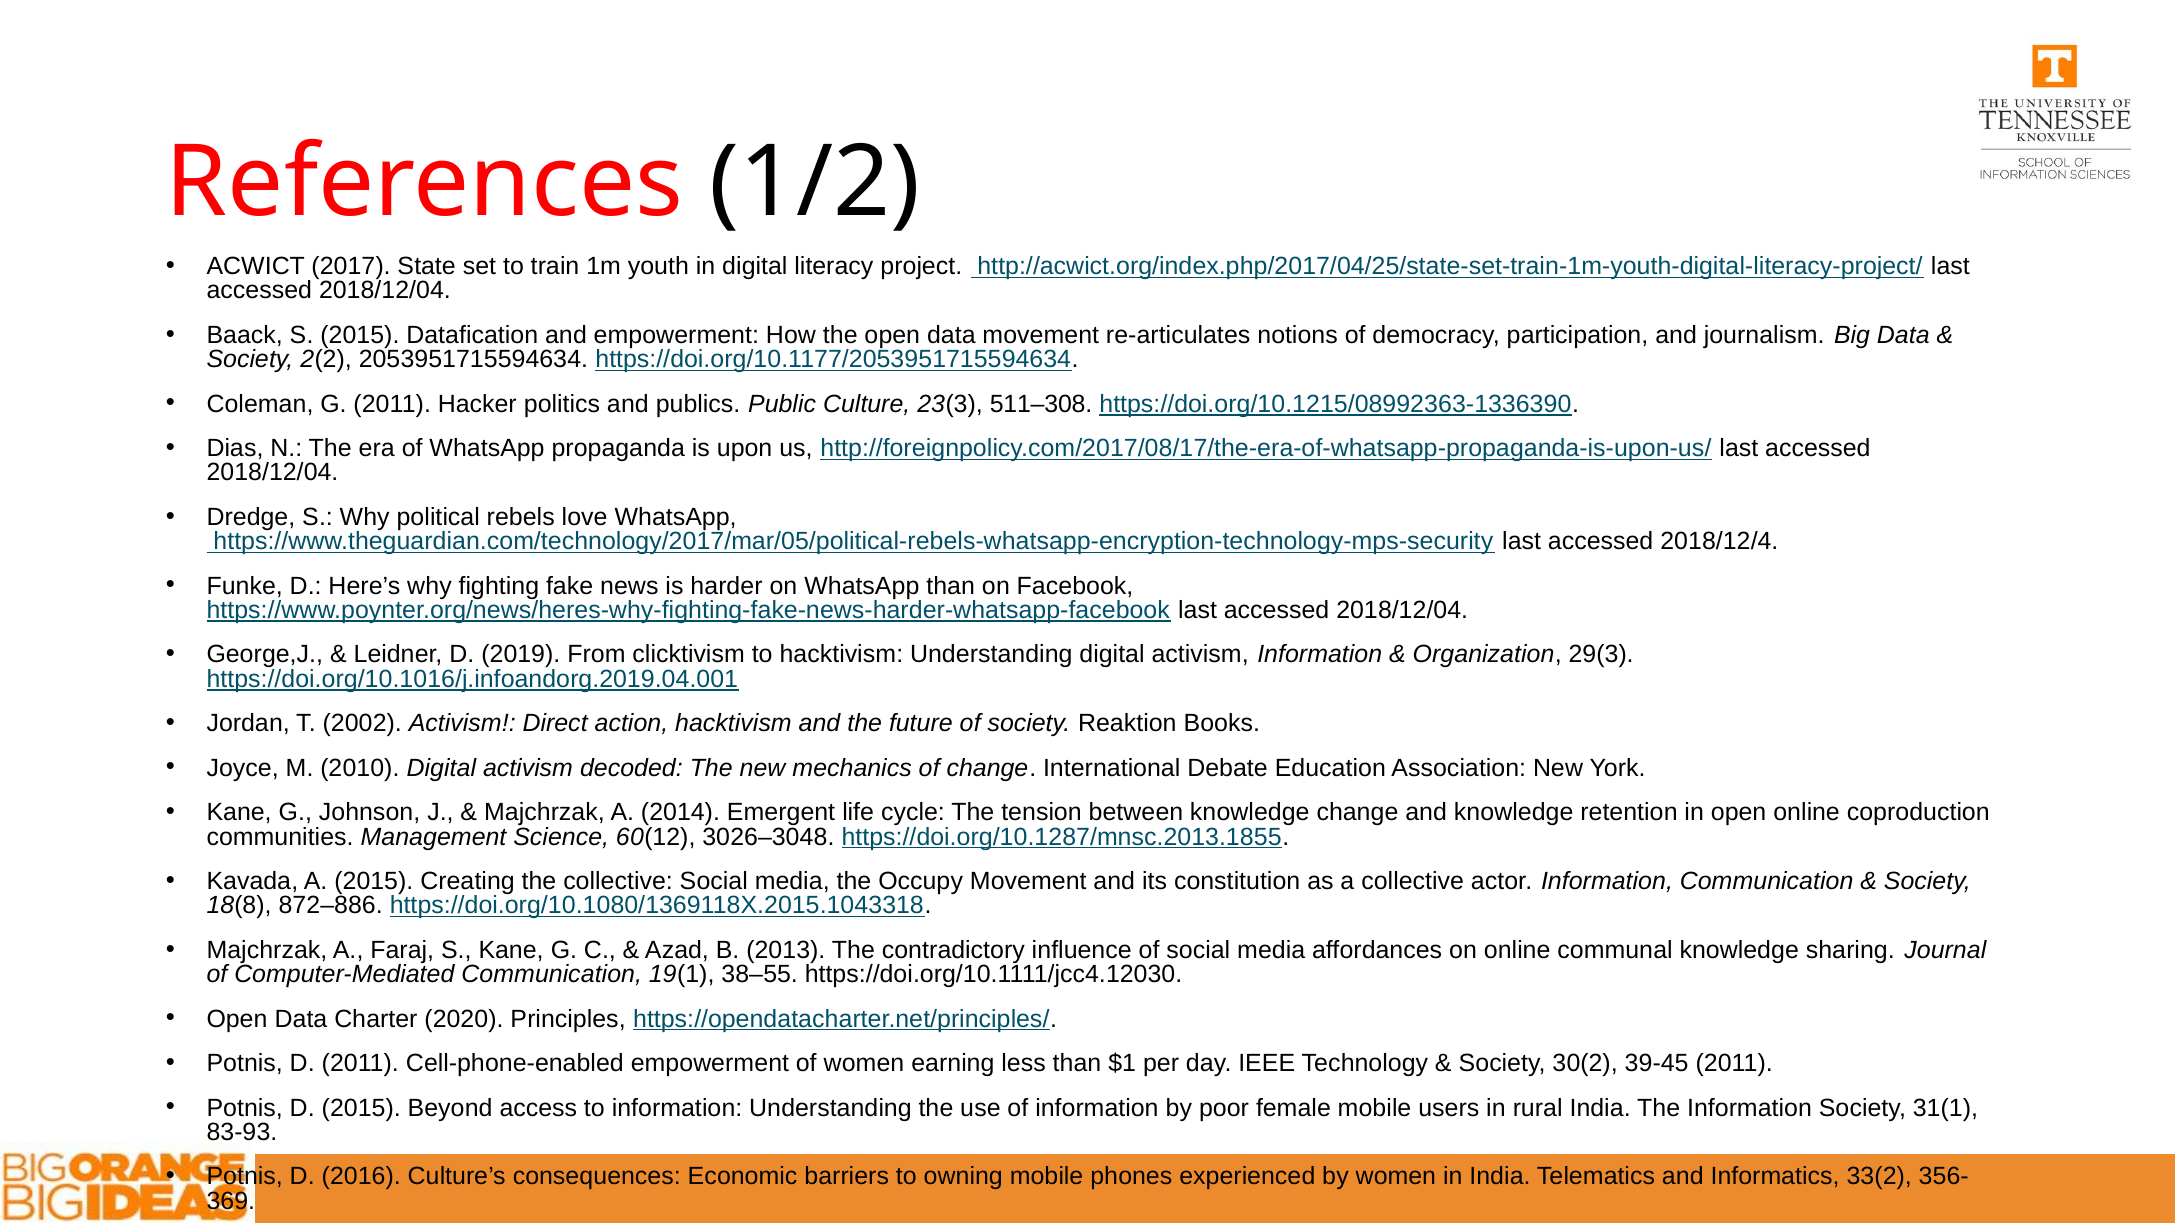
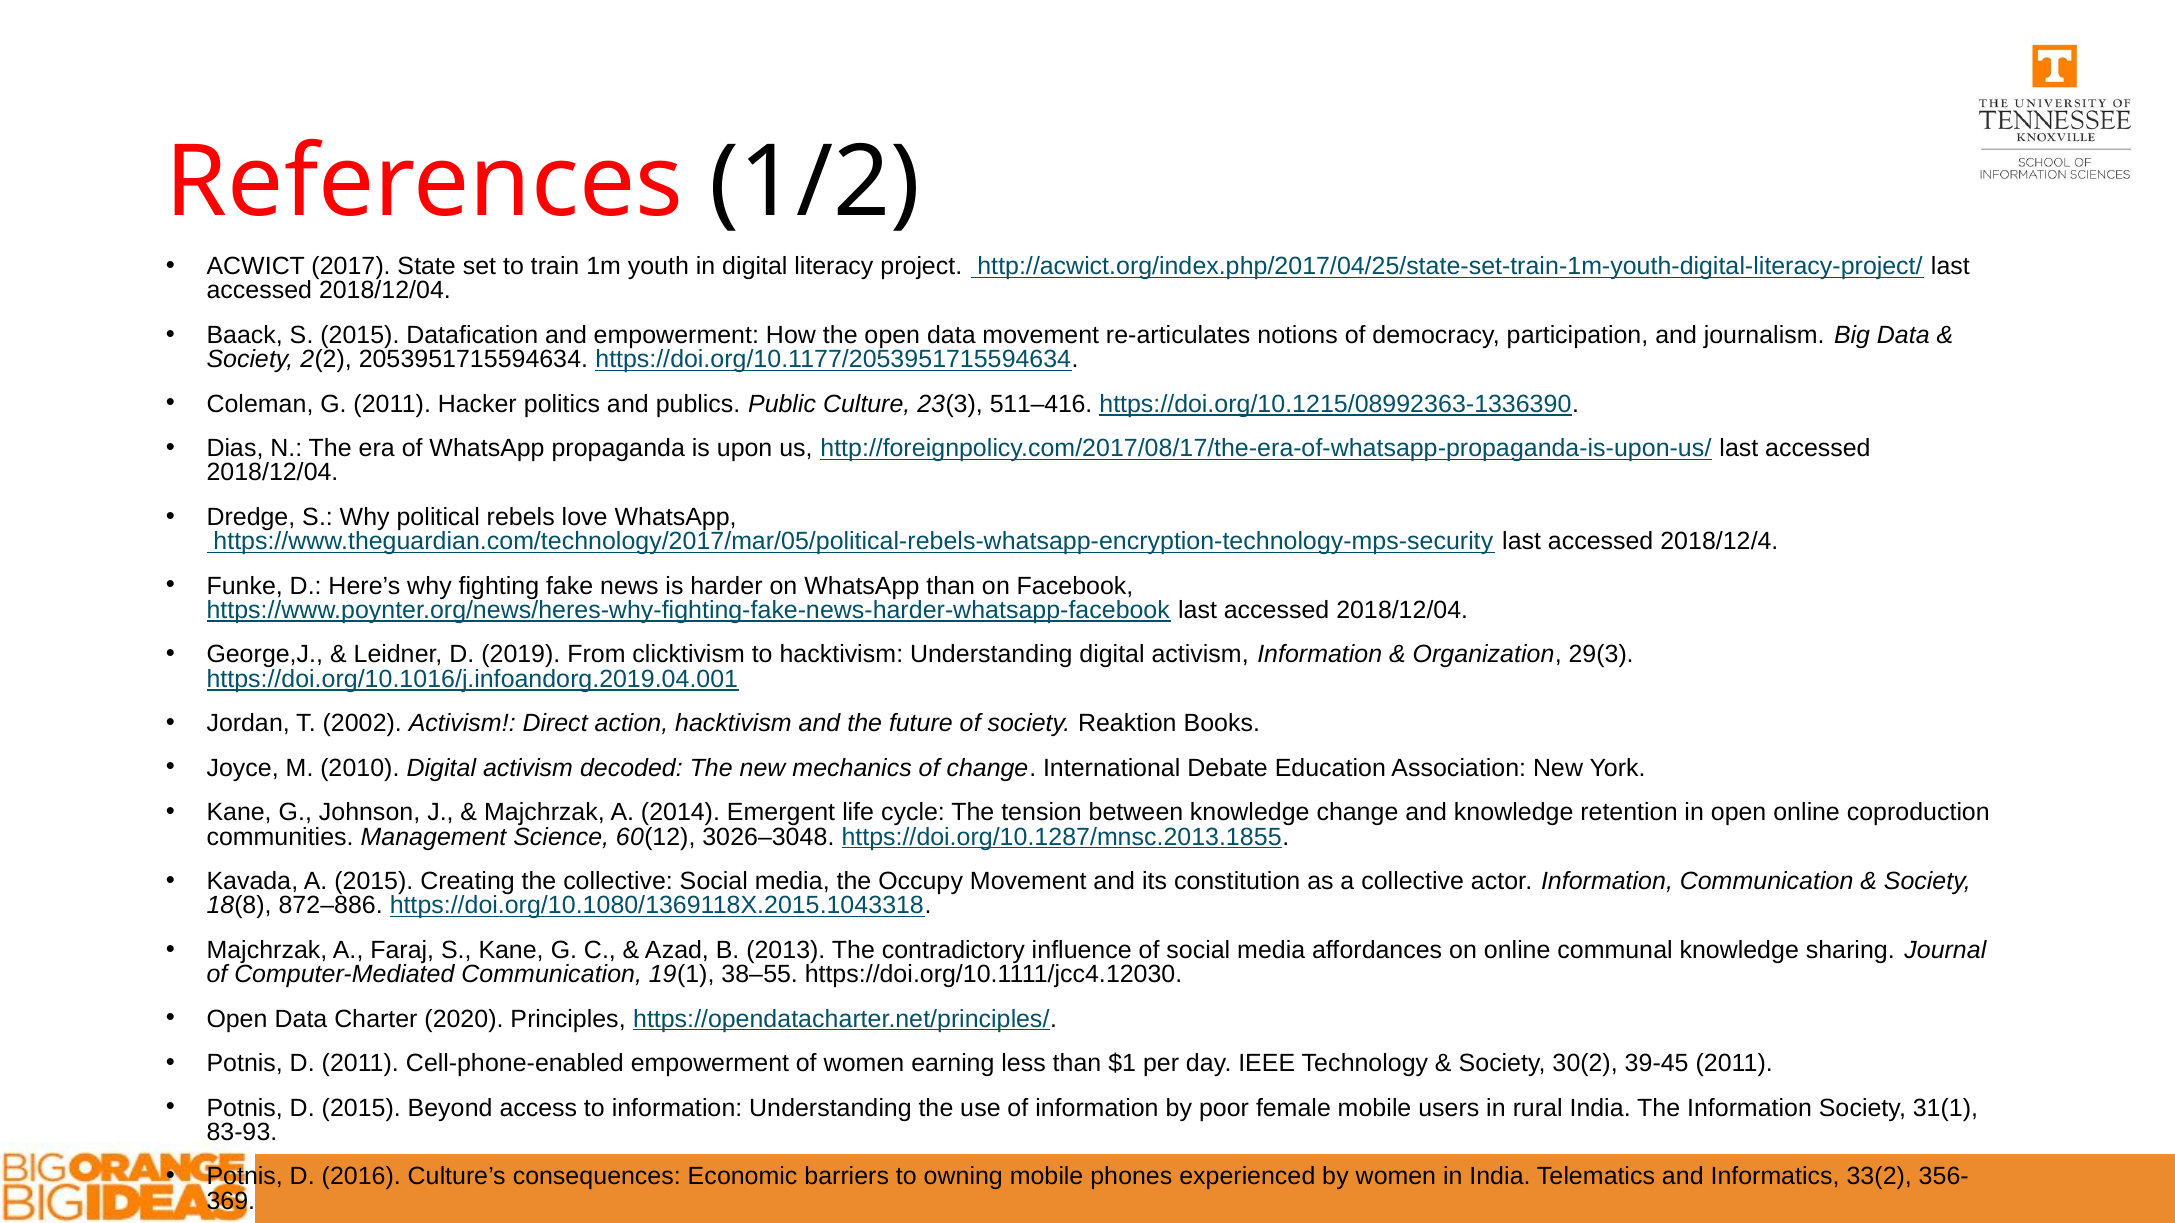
511–308: 511–308 -> 511–416
